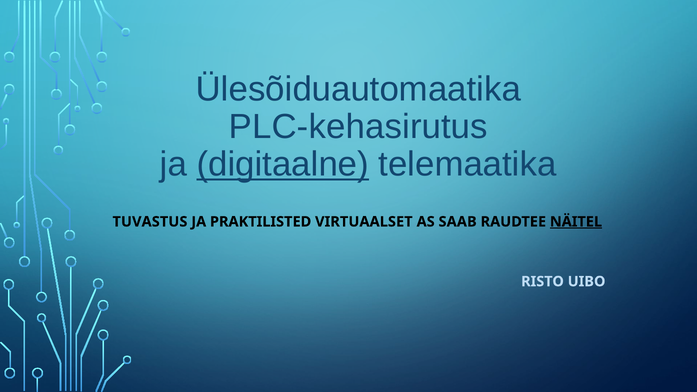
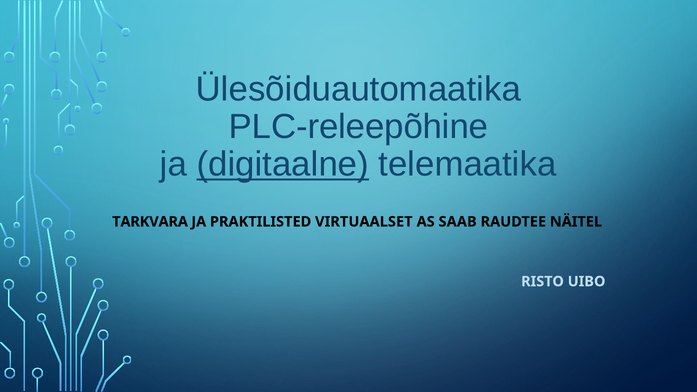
PLC-kehasirutus: PLC-kehasirutus -> PLC-releepõhine
TUVASTUS: TUVASTUS -> TARKVARA
NÄITEL underline: present -> none
